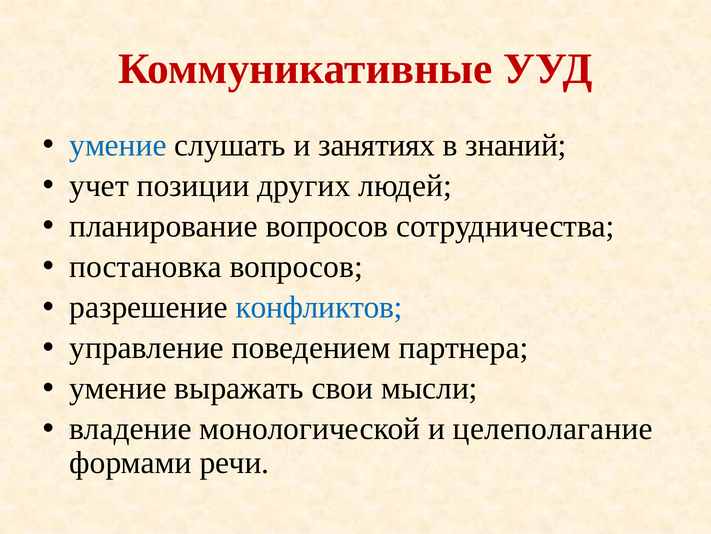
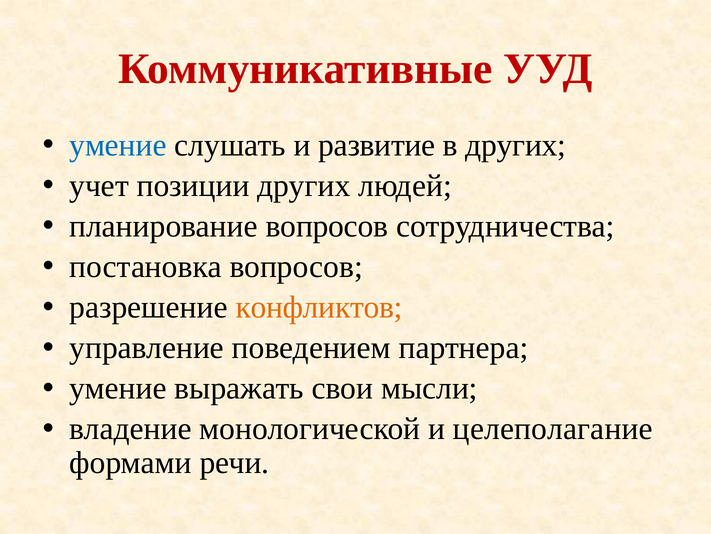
занятиях: занятиях -> развитие
в знаний: знаний -> других
конфликтов colour: blue -> orange
